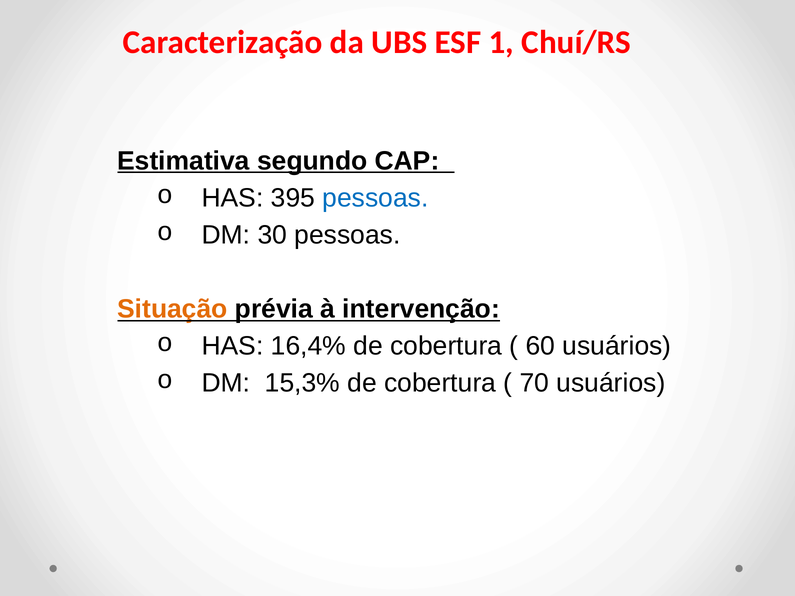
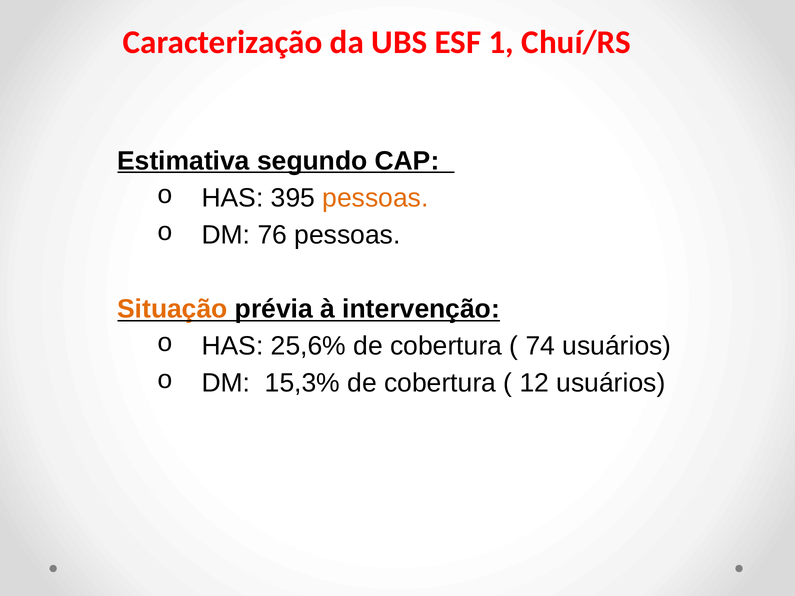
pessoas at (375, 198) colour: blue -> orange
30: 30 -> 76
16,4%: 16,4% -> 25,6%
60: 60 -> 74
70: 70 -> 12
